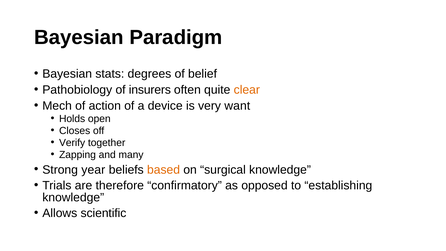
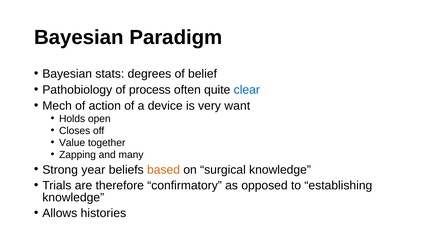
insurers: insurers -> process
clear colour: orange -> blue
Verify: Verify -> Value
scientific: scientific -> histories
